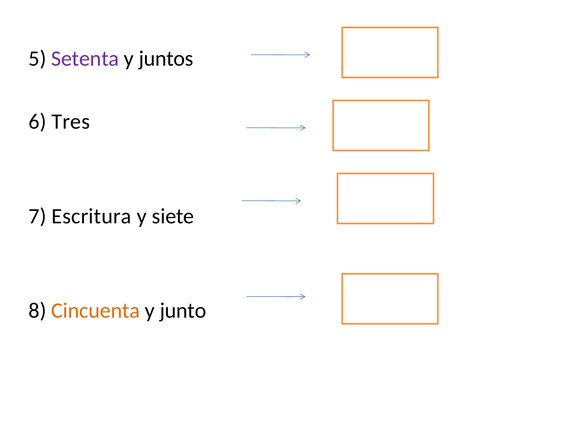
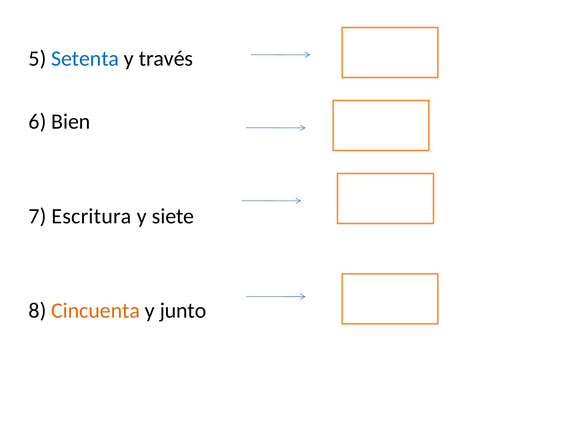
Setenta colour: purple -> blue
juntos: juntos -> través
Tres: Tres -> Bien
